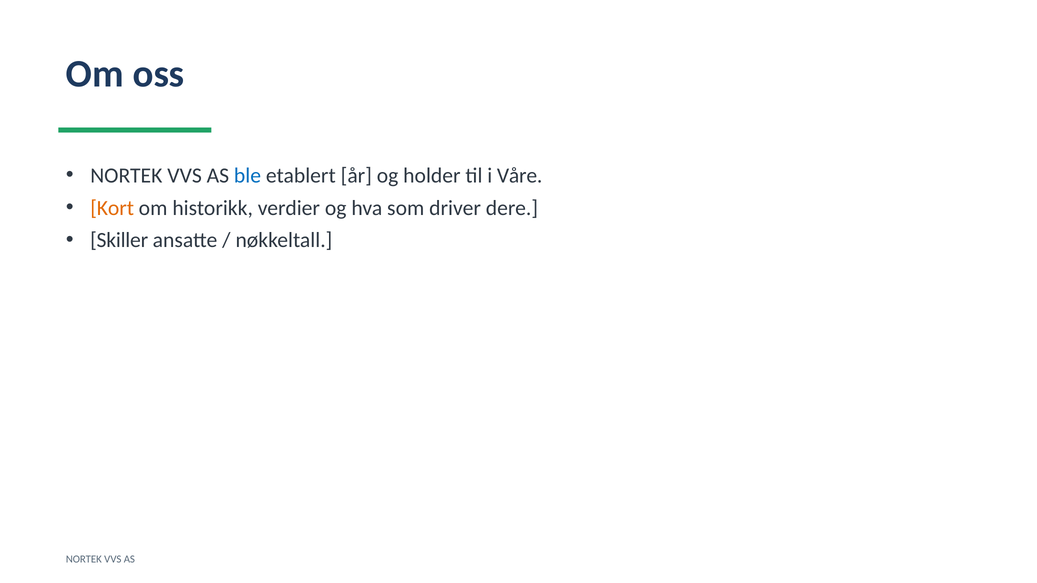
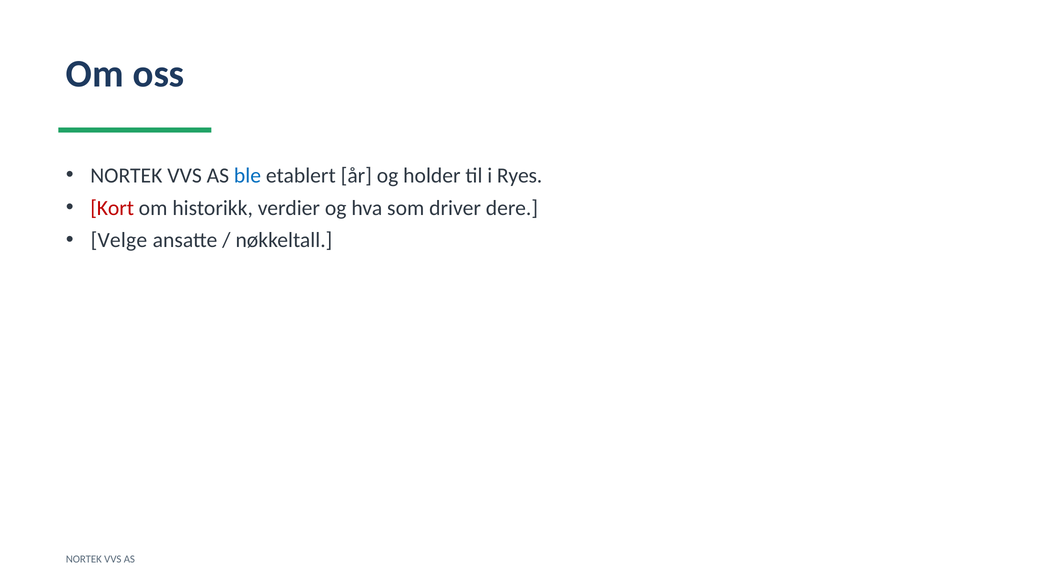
Våre: Våre -> Ryes
Kort colour: orange -> red
Skiller: Skiller -> Velge
